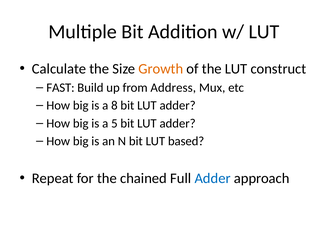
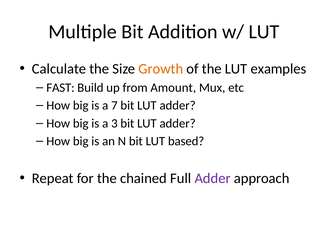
construct: construct -> examples
Address: Address -> Amount
8: 8 -> 7
5: 5 -> 3
Adder at (213, 178) colour: blue -> purple
